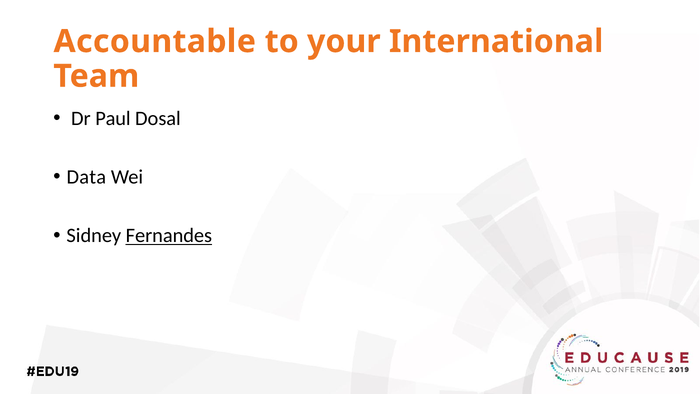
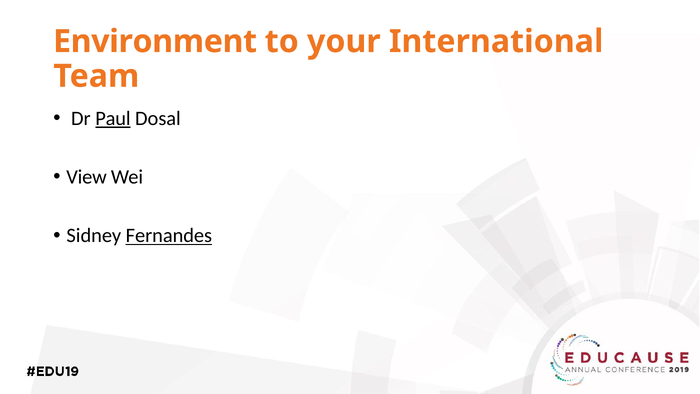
Accountable: Accountable -> Environment
Paul underline: none -> present
Data: Data -> View
